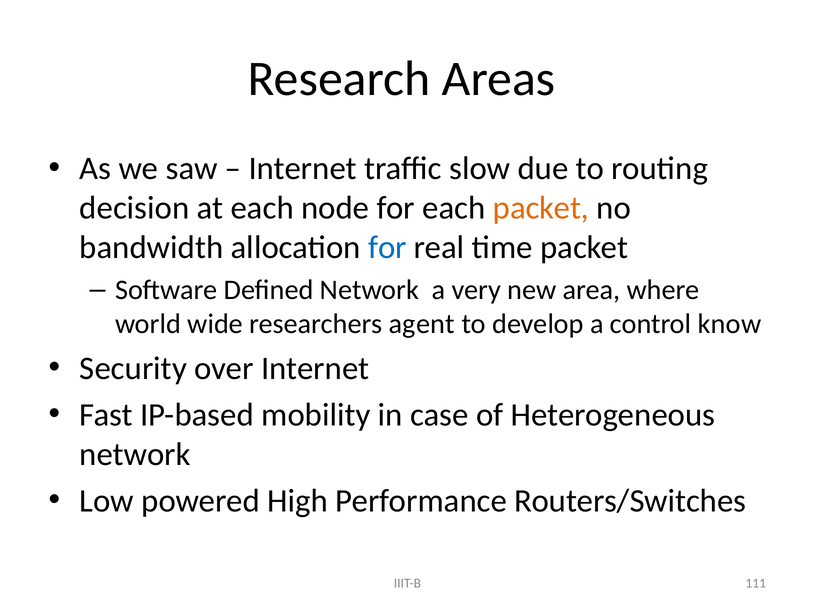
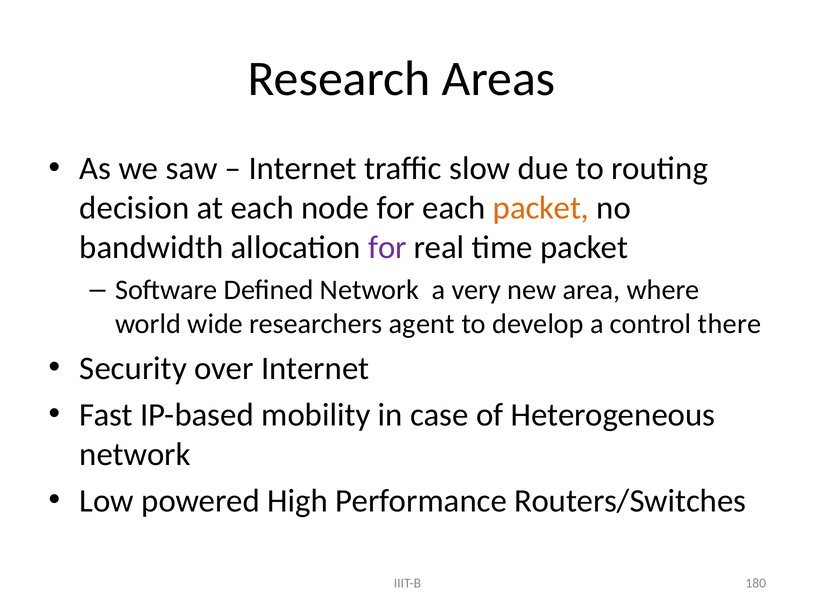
for at (387, 247) colour: blue -> purple
know: know -> there
111: 111 -> 180
